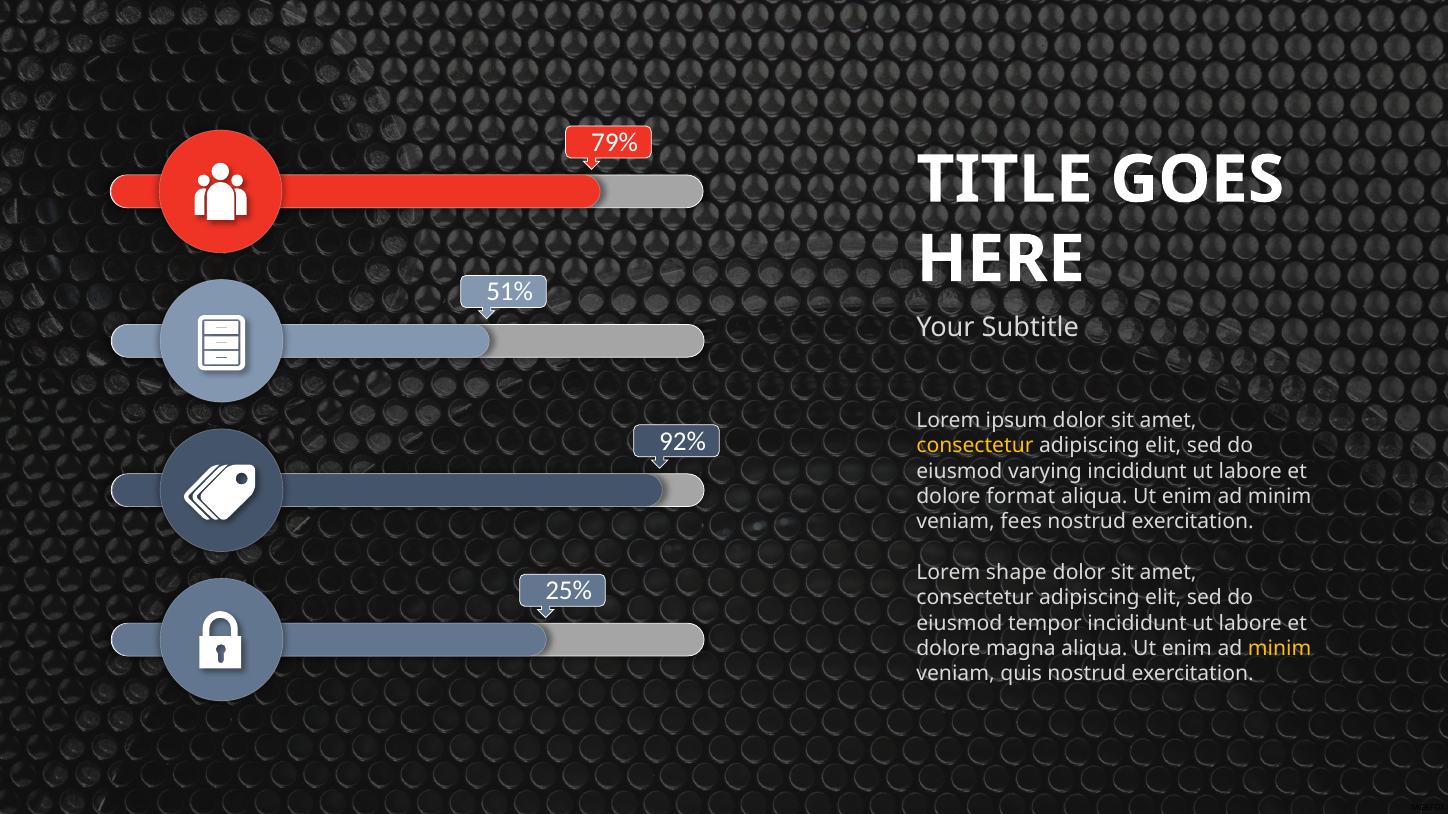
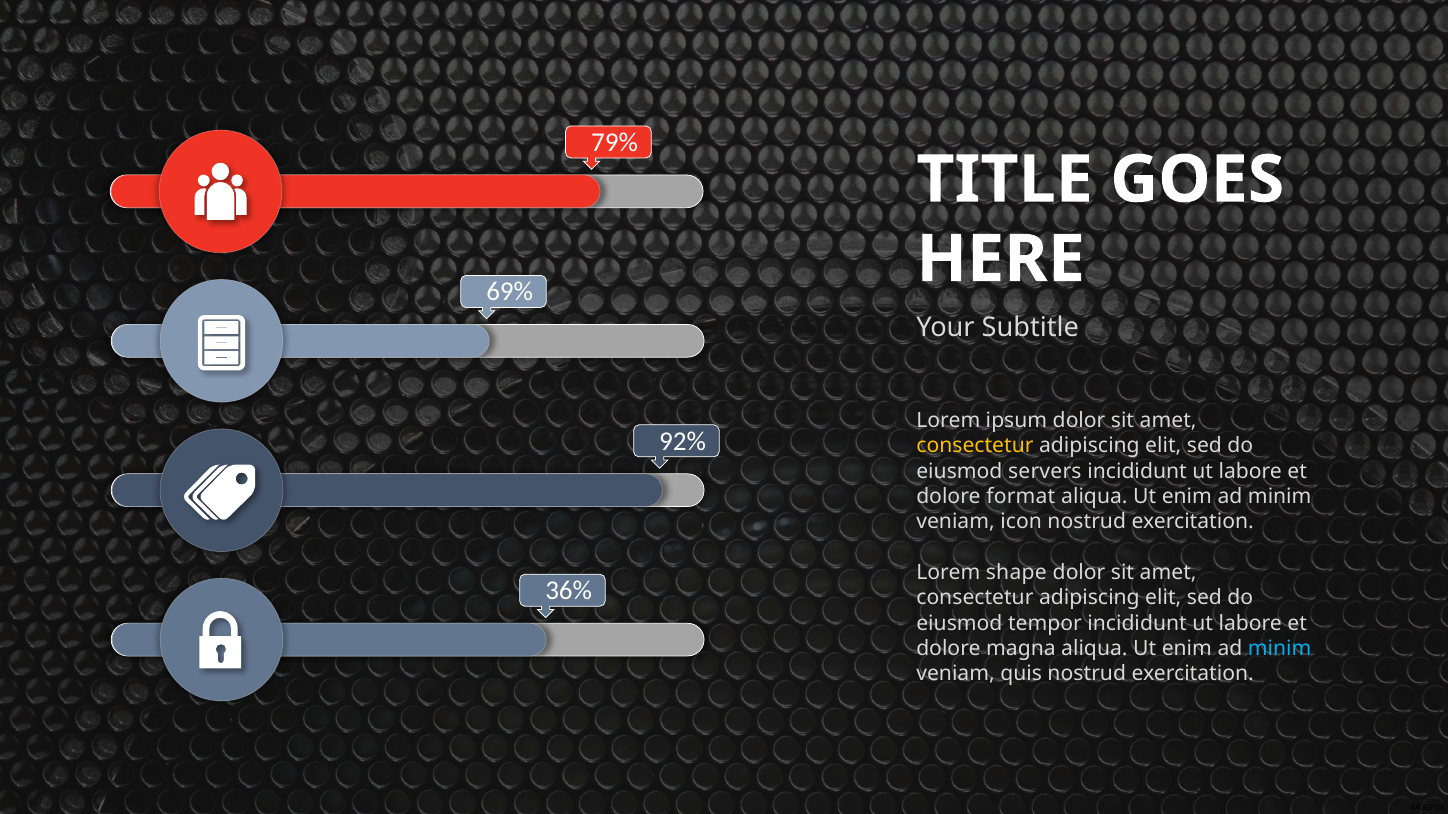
51%: 51% -> 69%
varying: varying -> servers
fees: fees -> icon
25%: 25% -> 36%
minim at (1280, 649) colour: yellow -> light blue
